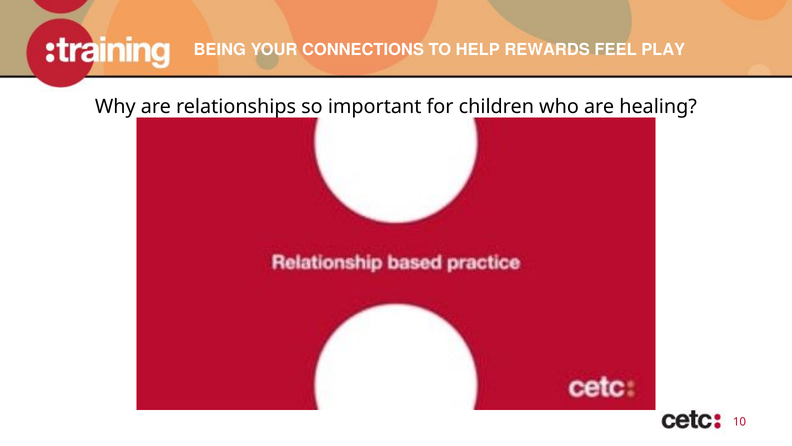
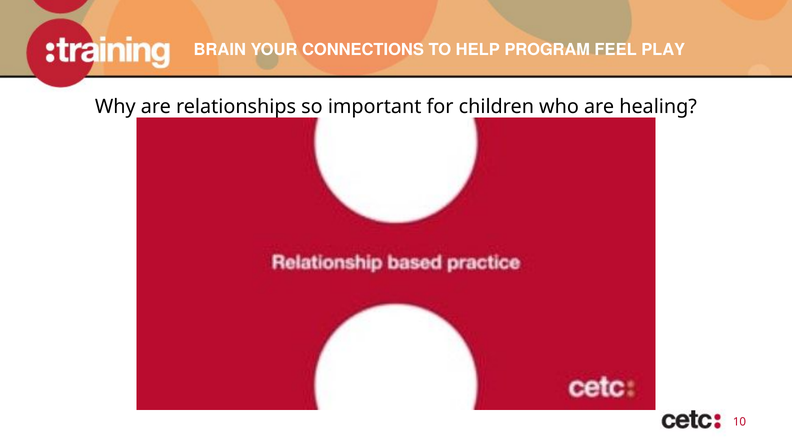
BEING: BEING -> BRAIN
REWARDS: REWARDS -> PROGRAM
